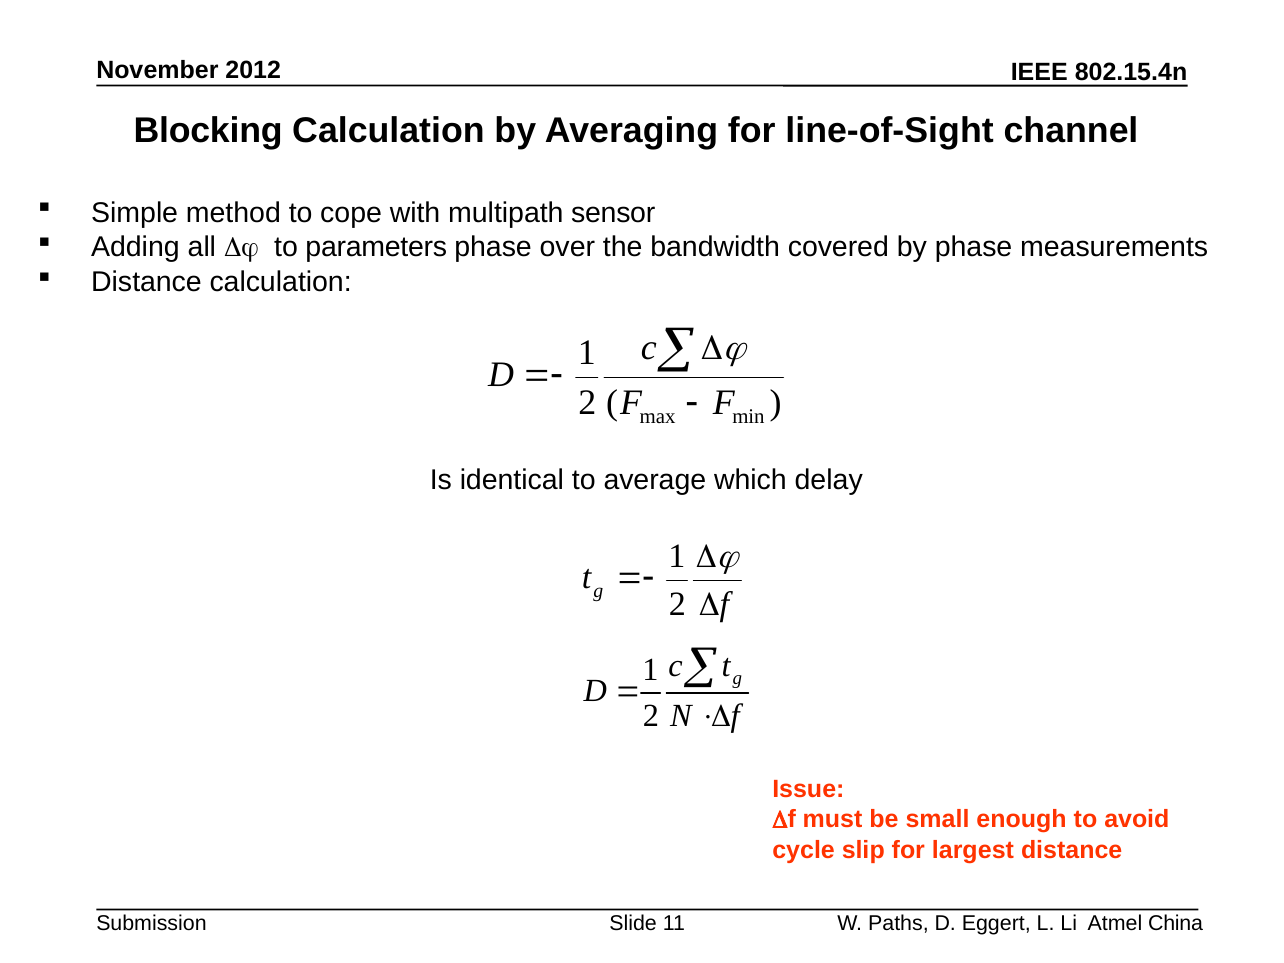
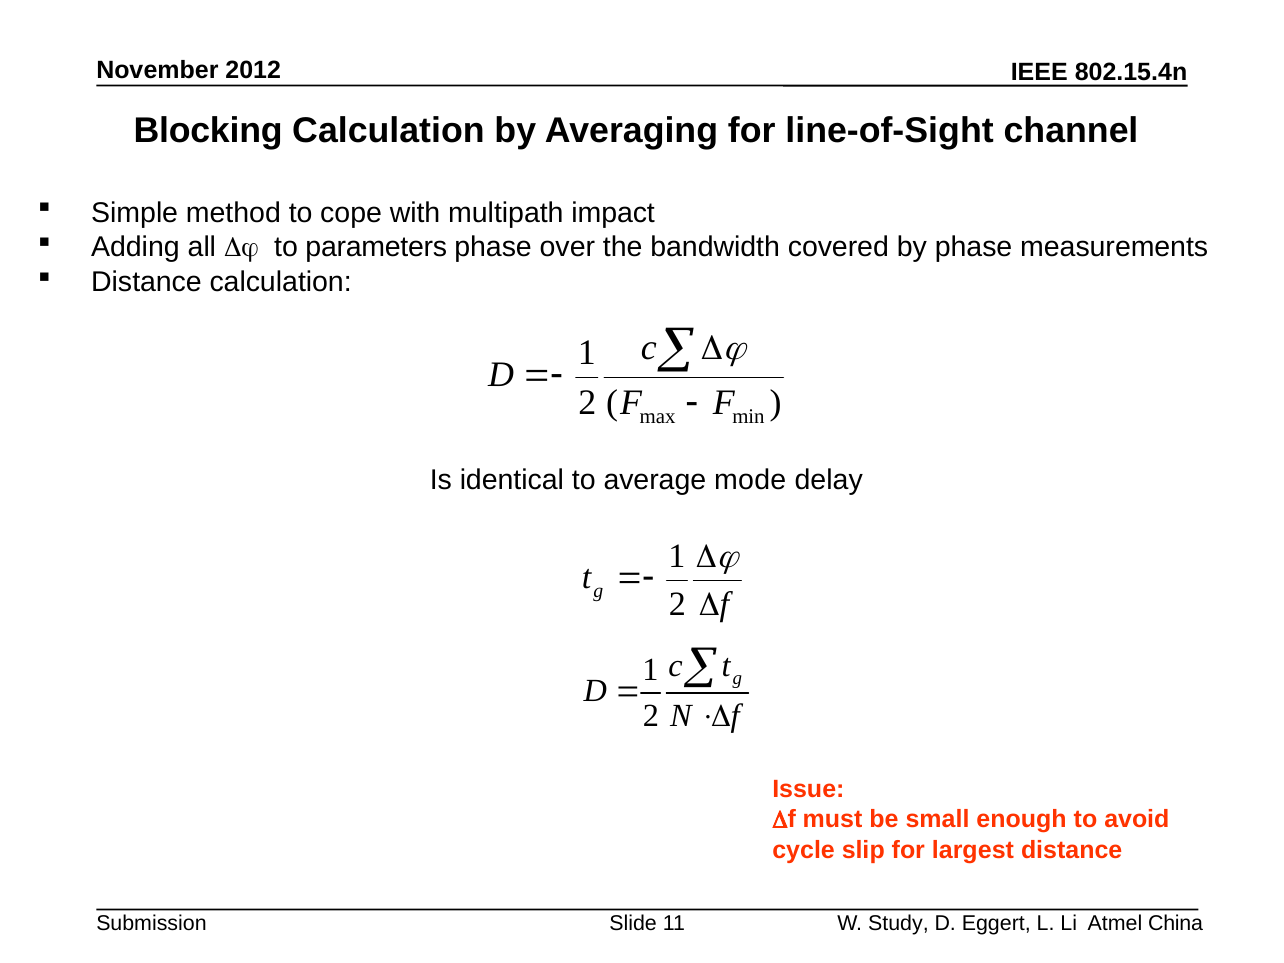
sensor: sensor -> impact
which: which -> mode
Paths: Paths -> Study
